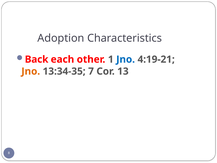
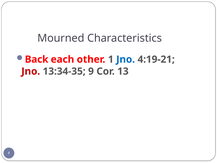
Adoption: Adoption -> Mourned
Jno at (31, 71) colour: orange -> red
7: 7 -> 9
